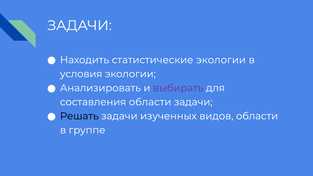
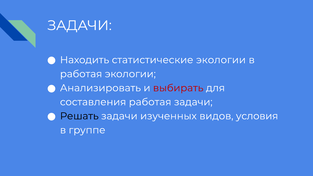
условия at (81, 74): условия -> работая
выбирать colour: purple -> red
составления области: области -> работая
видов области: области -> условия
